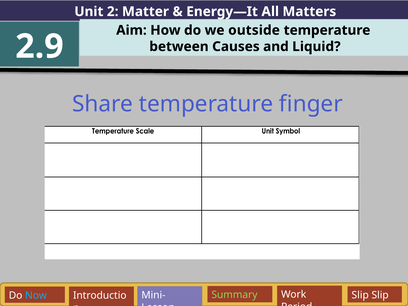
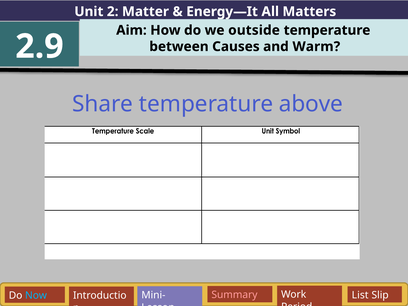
Liquid: Liquid -> Warm
finger: finger -> above
Summary colour: light green -> pink
Slip at (360, 295): Slip -> List
